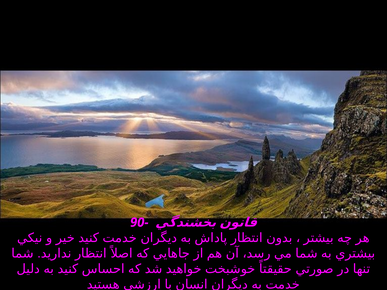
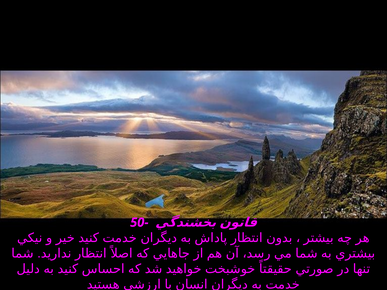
90-: 90- -> 50-
